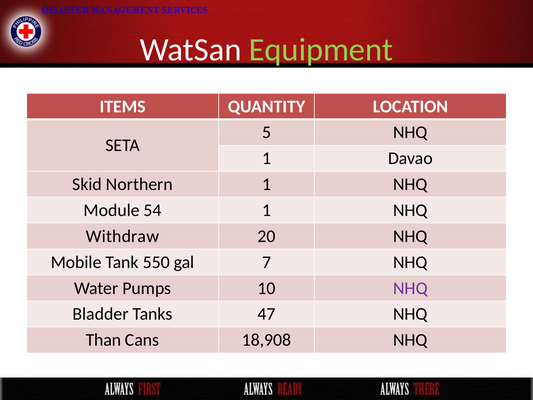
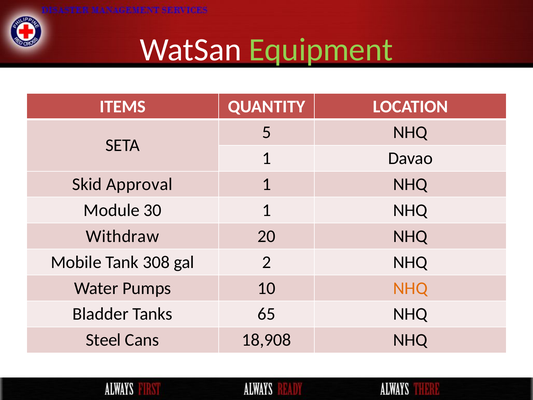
Northern: Northern -> Approval
54: 54 -> 30
550: 550 -> 308
7: 7 -> 2
NHQ at (410, 288) colour: purple -> orange
47: 47 -> 65
Than: Than -> Steel
